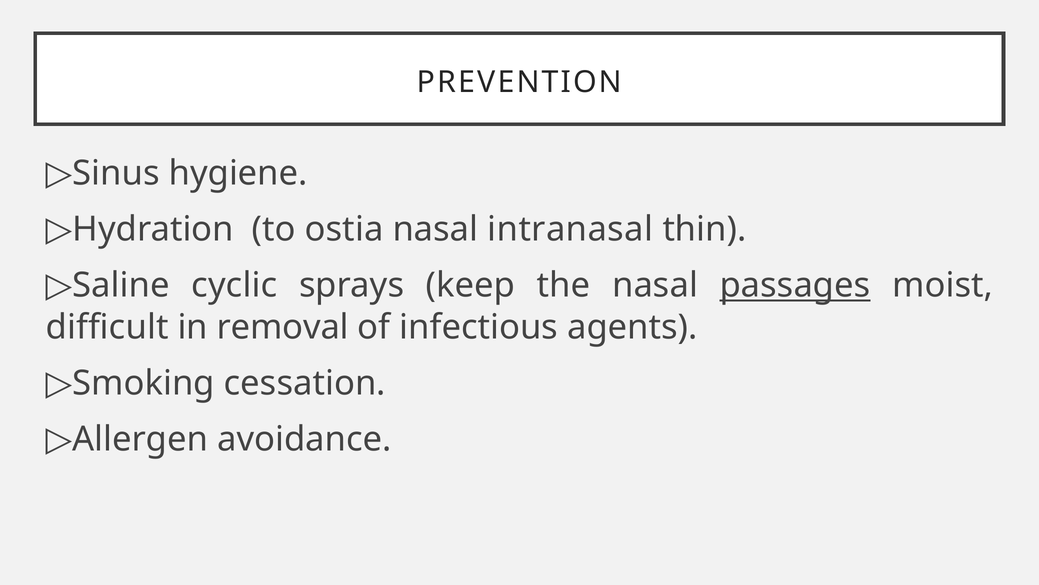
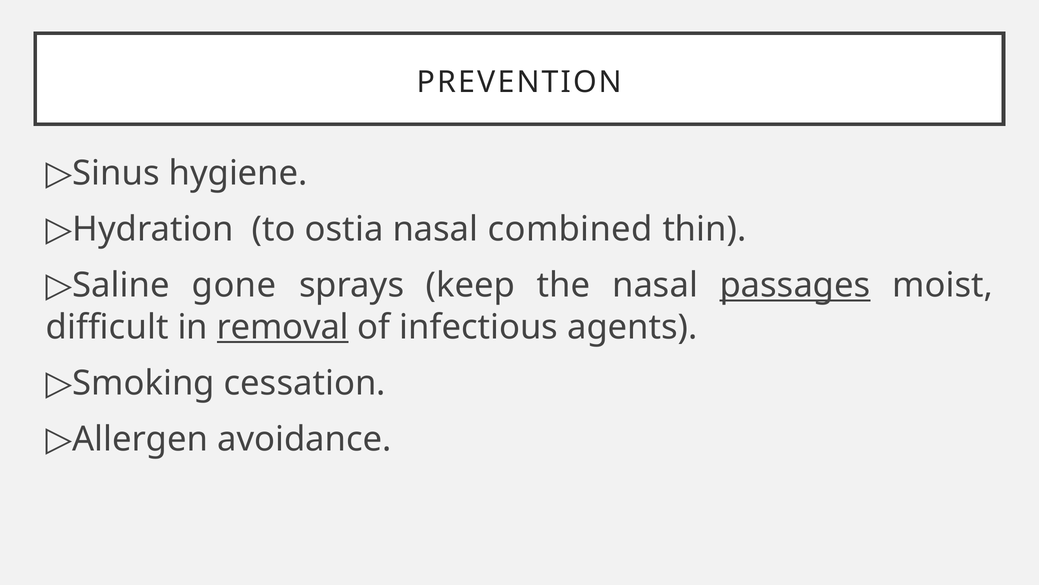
intranasal: intranasal -> combined
cyclic: cyclic -> gone
removal underline: none -> present
